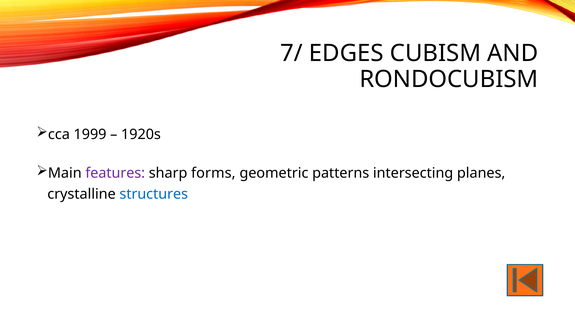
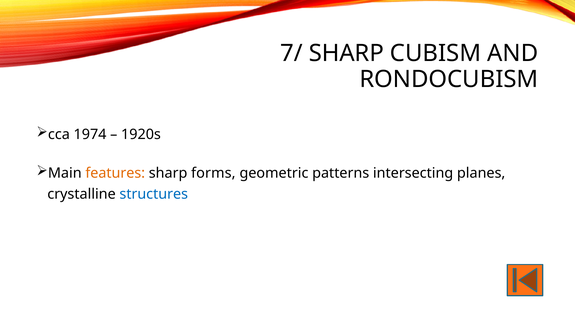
7/ EDGES: EDGES -> SHARP
1999: 1999 -> 1974
features colour: purple -> orange
